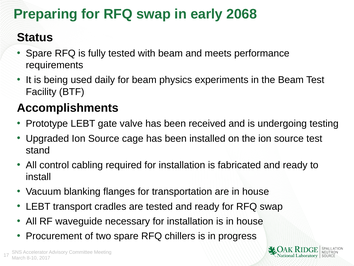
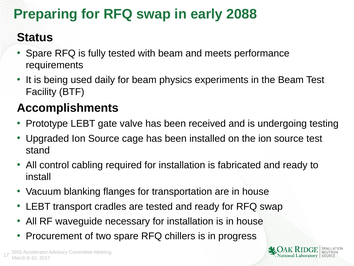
2068: 2068 -> 2088
